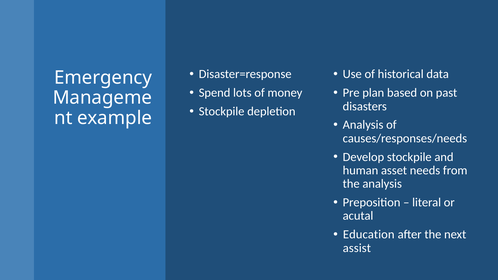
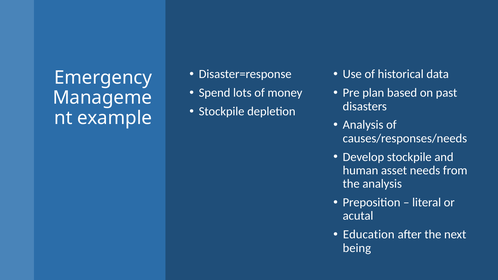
assist: assist -> being
